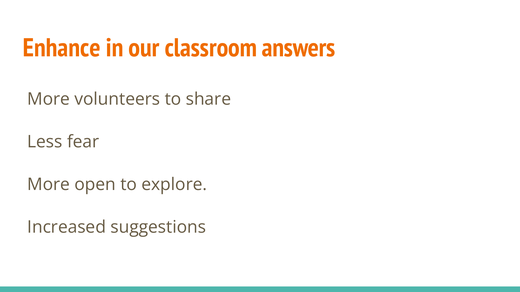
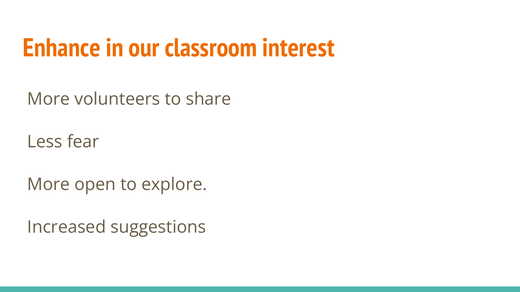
answers: answers -> interest
